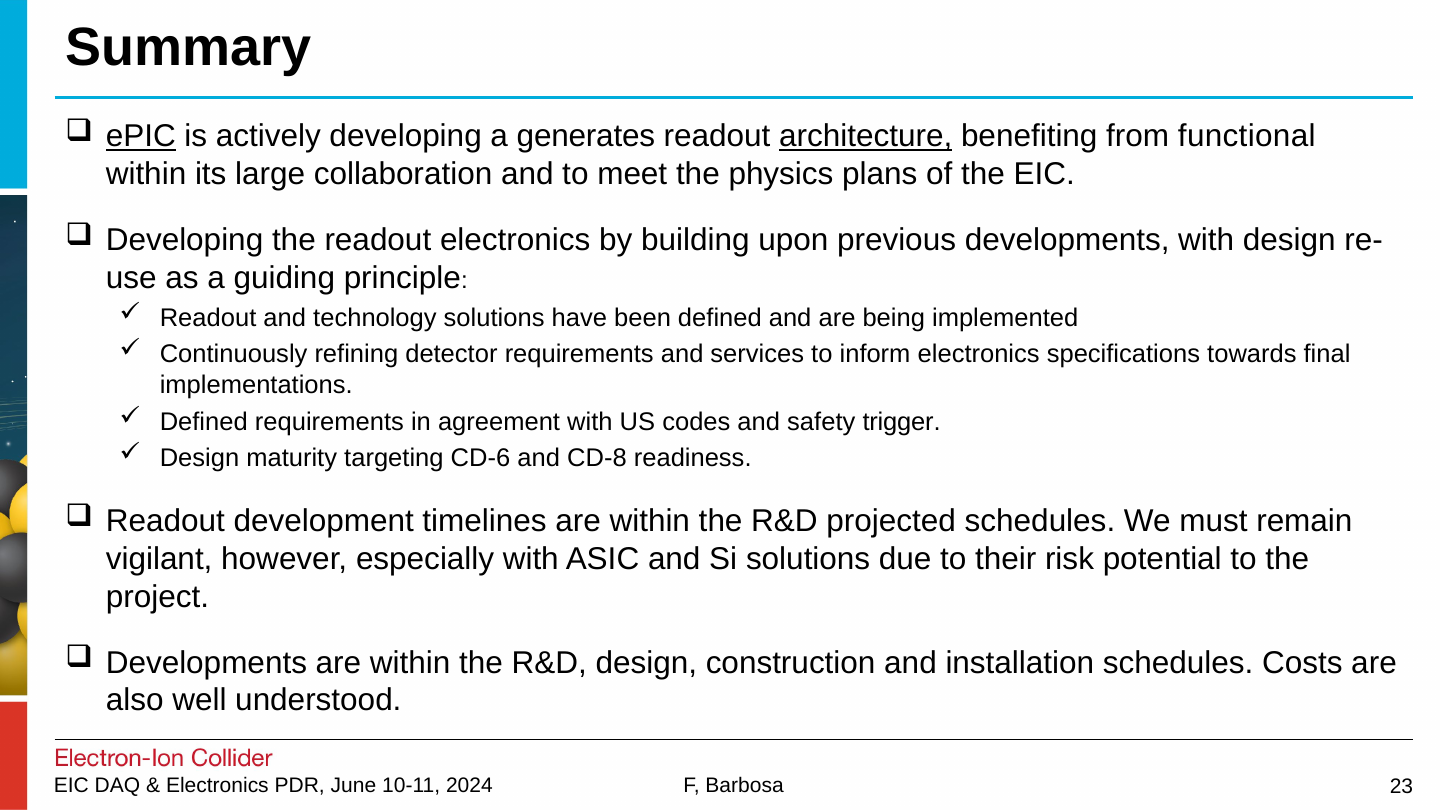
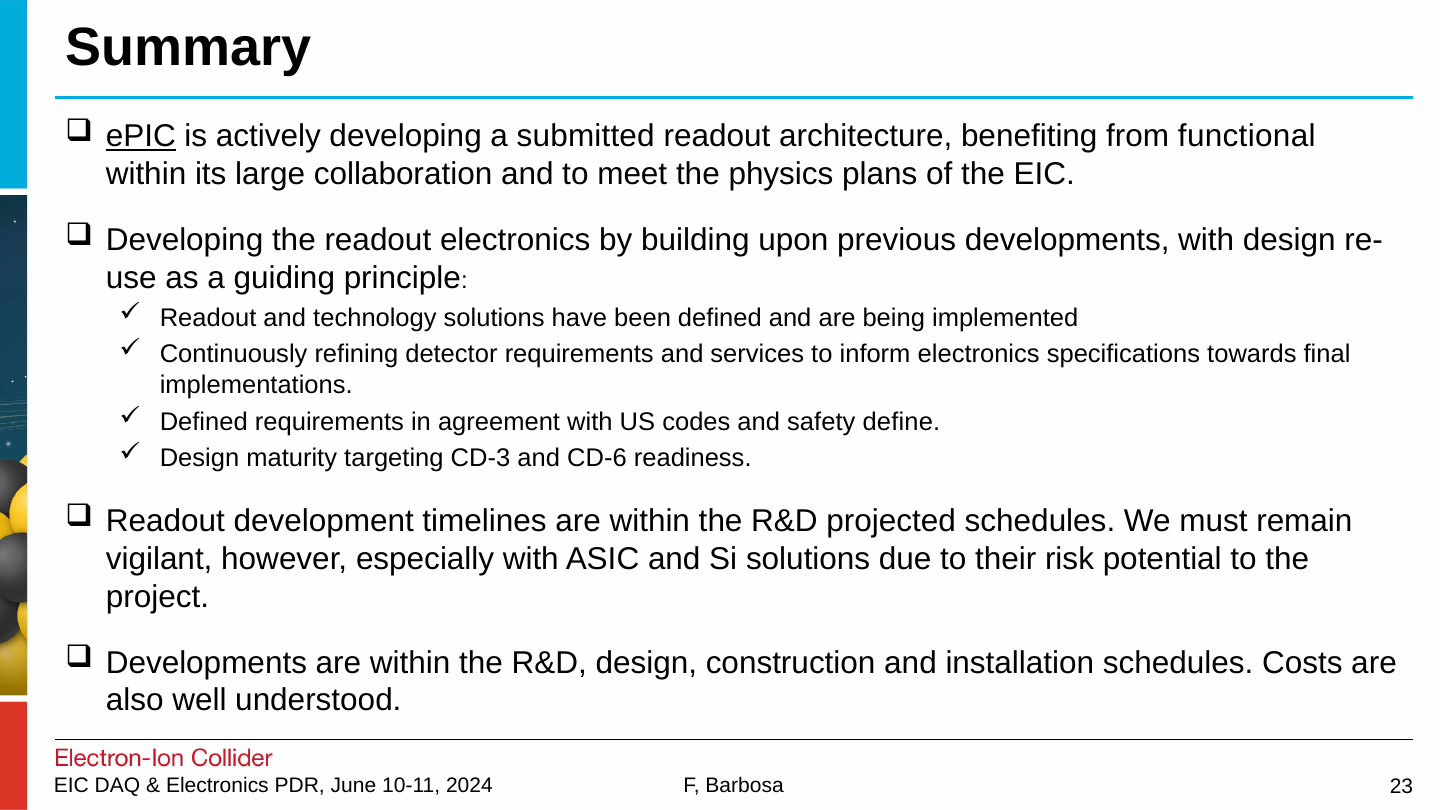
generates: generates -> submitted
architecture underline: present -> none
trigger: trigger -> define
CD-6: CD-6 -> CD-3
CD-8: CD-8 -> CD-6
